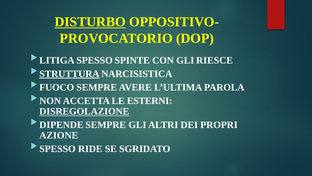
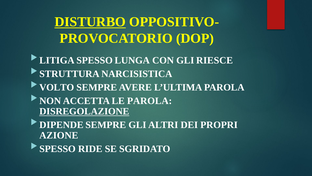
SPINTE: SPINTE -> LUNGA
STRUTTURA underline: present -> none
FUOCO: FUOCO -> VOLTO
LE ESTERNI: ESTERNI -> PAROLA
